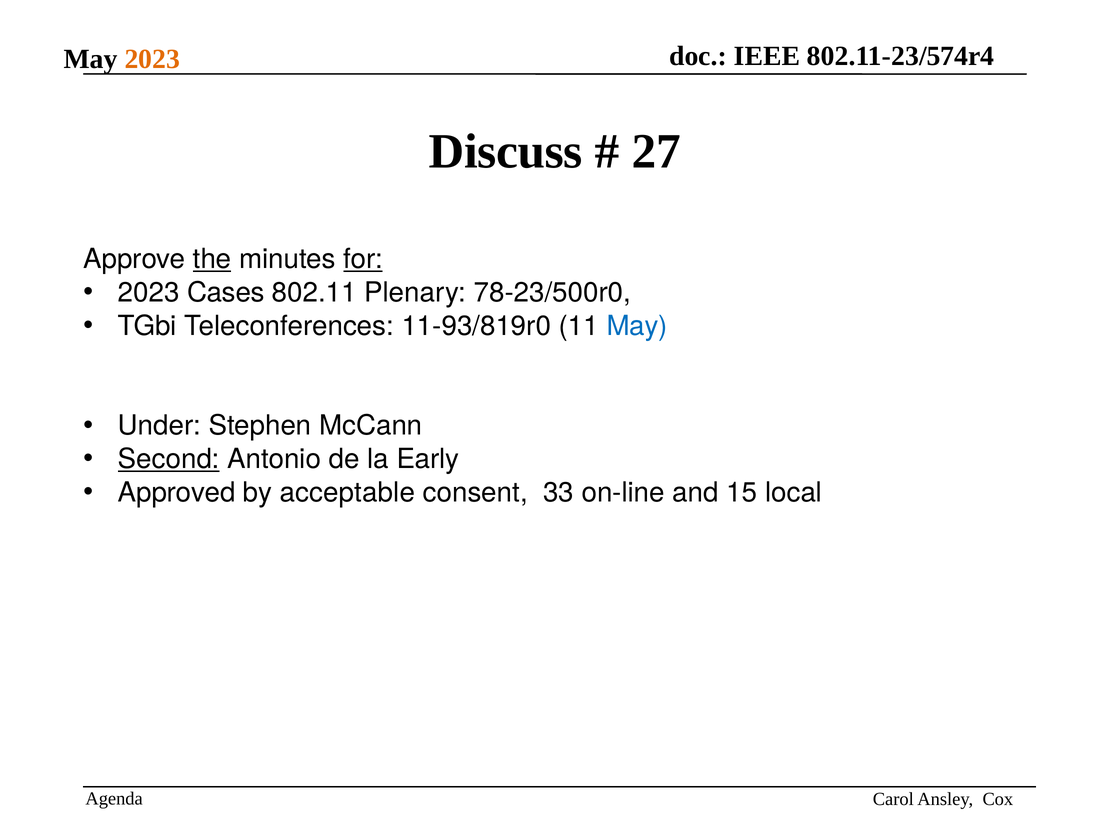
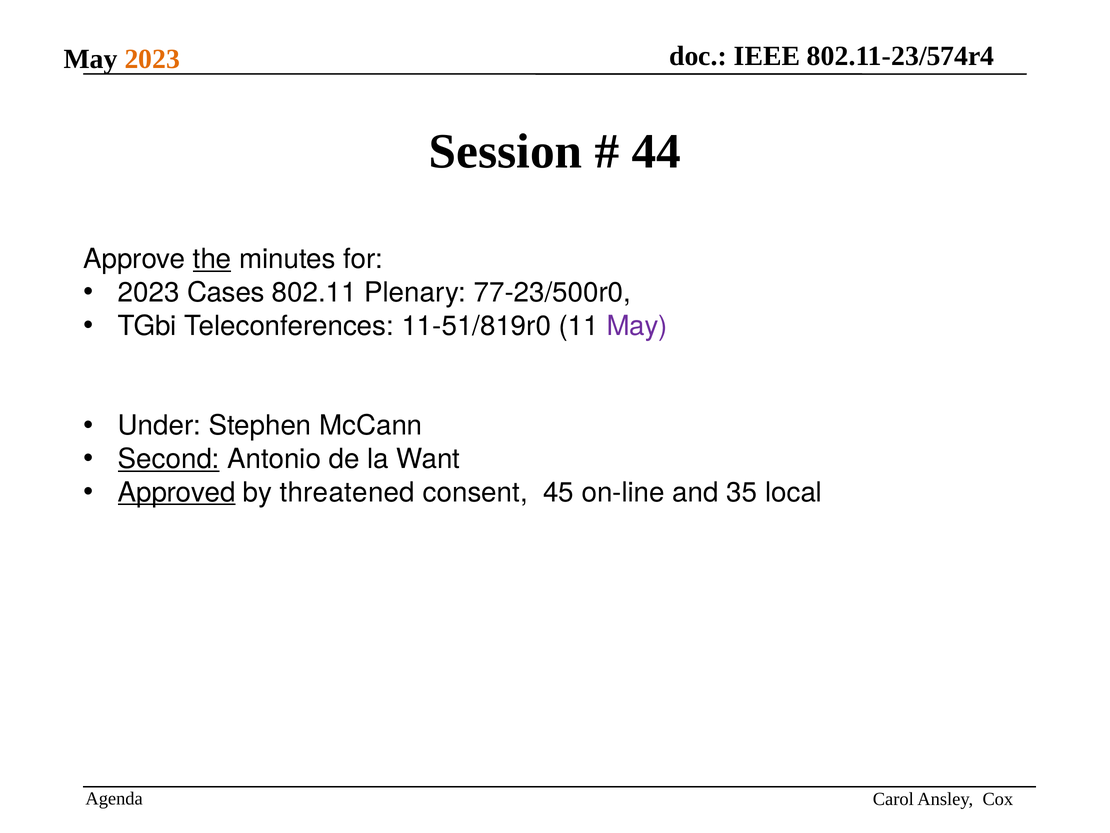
Discuss: Discuss -> Session
27: 27 -> 44
for underline: present -> none
78-23/500r0: 78-23/500r0 -> 77-23/500r0
11-93/819r0: 11-93/819r0 -> 11-51/819r0
May at (637, 326) colour: blue -> purple
Early: Early -> Want
Approved underline: none -> present
acceptable: acceptable -> threatened
33: 33 -> 45
15: 15 -> 35
